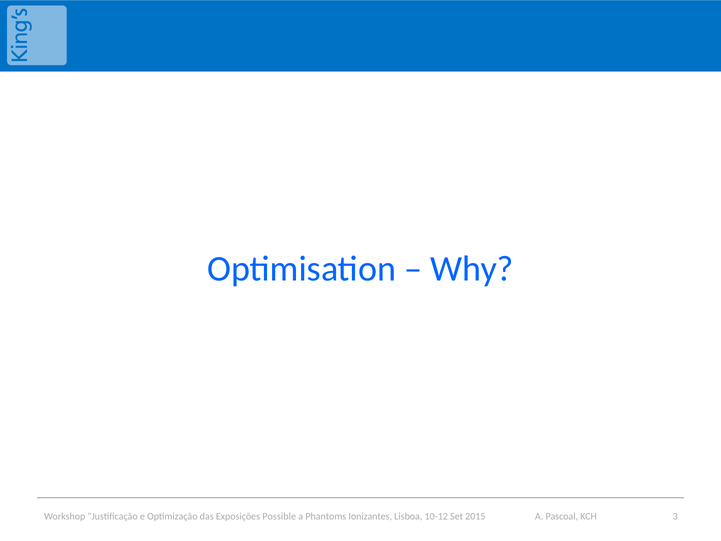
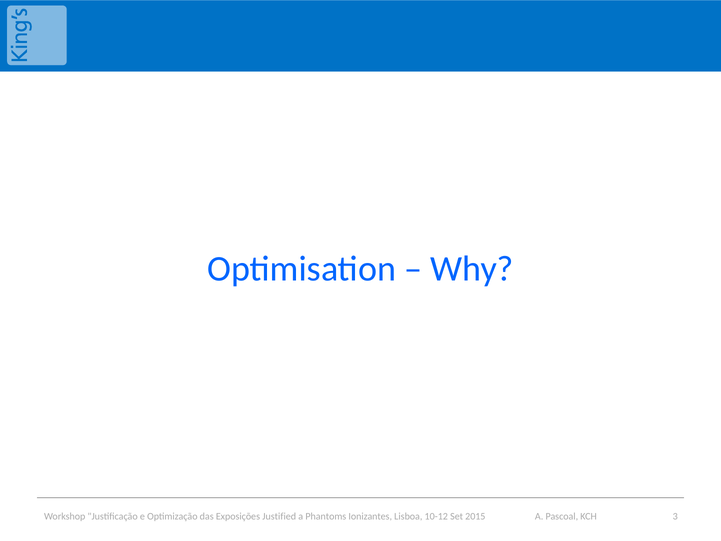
Possible: Possible -> Justified
